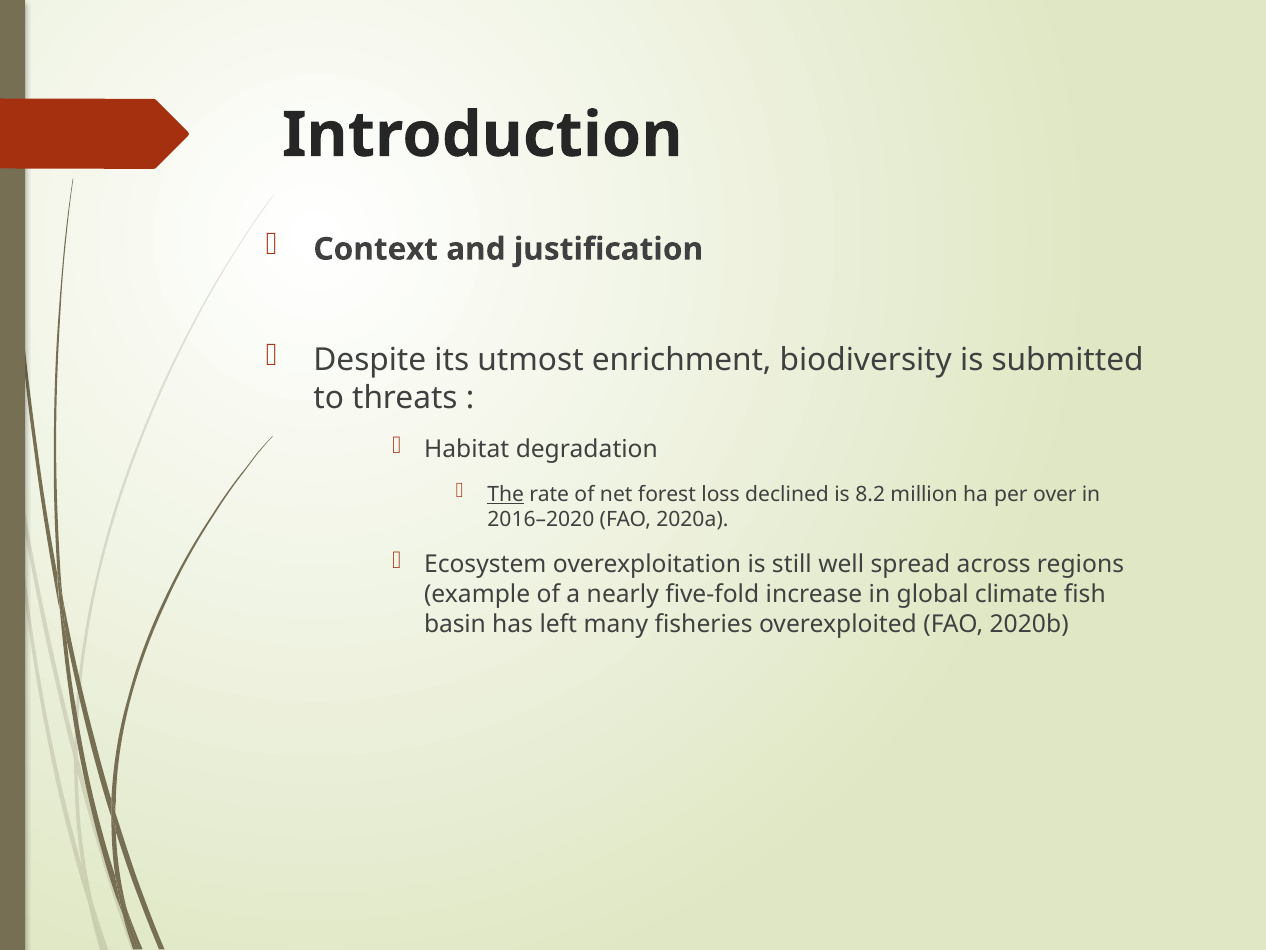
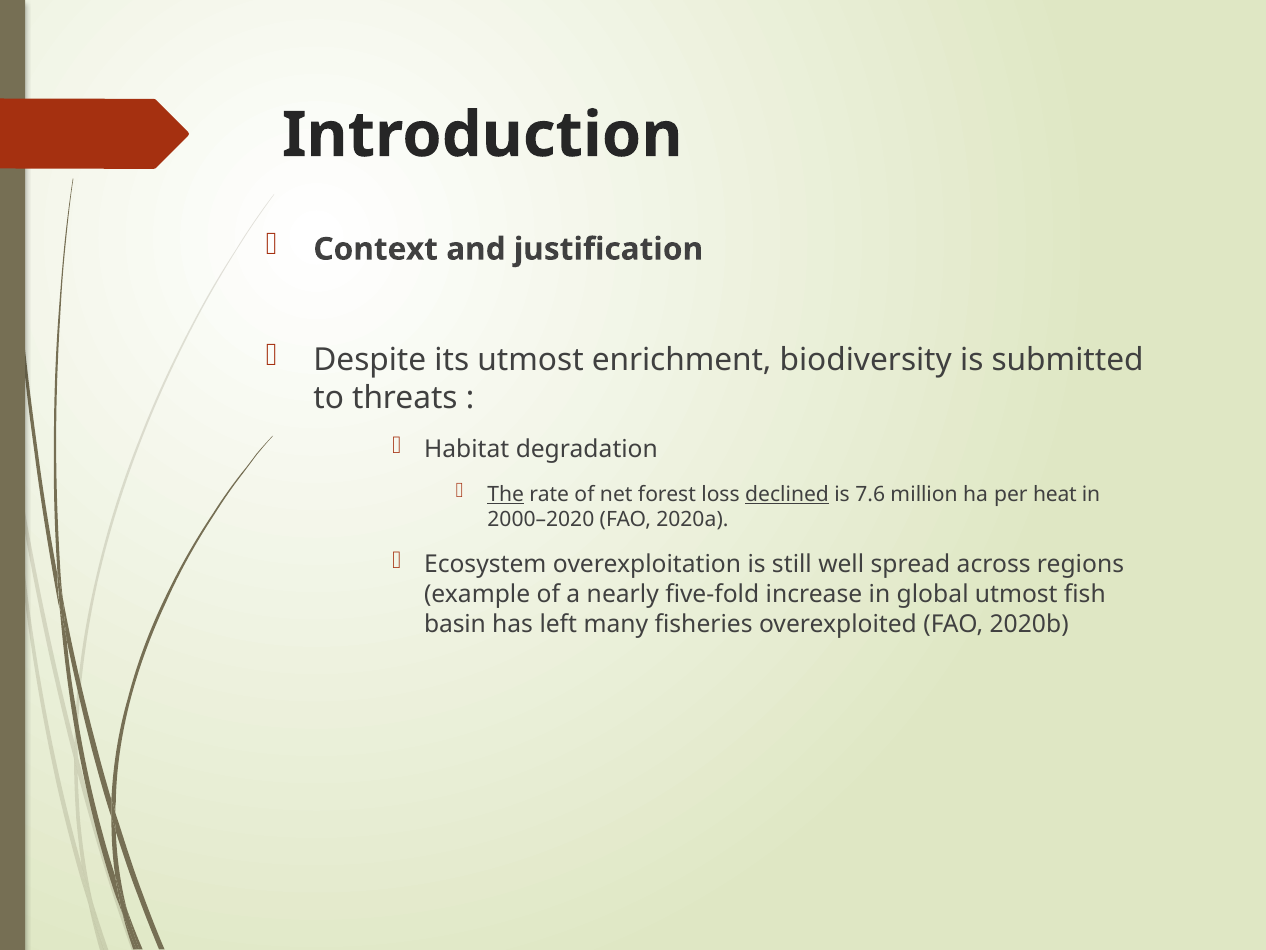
declined underline: none -> present
8.2: 8.2 -> 7.6
over: over -> heat
2016–2020: 2016–2020 -> 2000–2020
global climate: climate -> utmost
